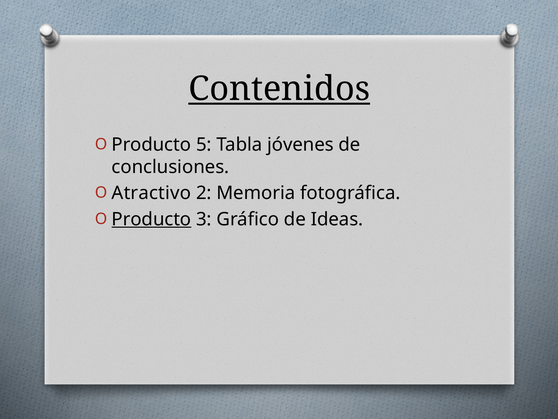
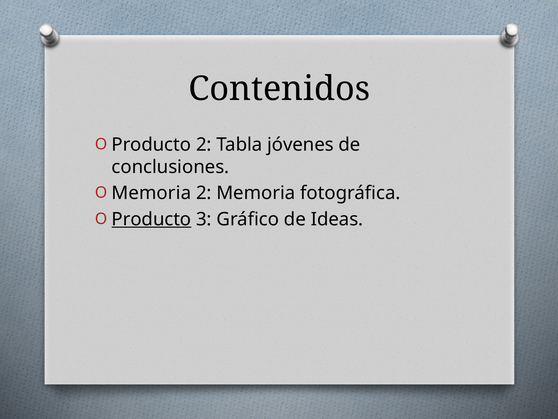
Contenidos underline: present -> none
Producto 5: 5 -> 2
Atractivo at (151, 193): Atractivo -> Memoria
